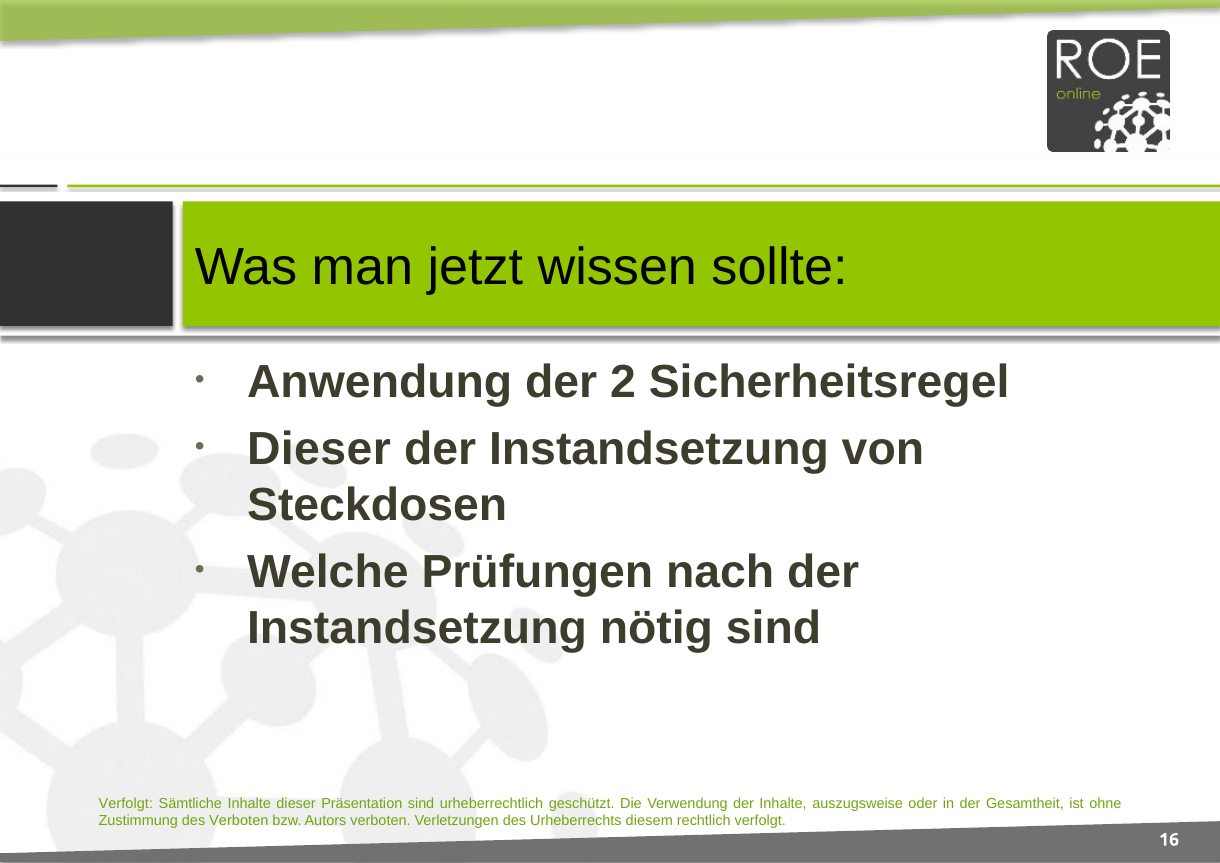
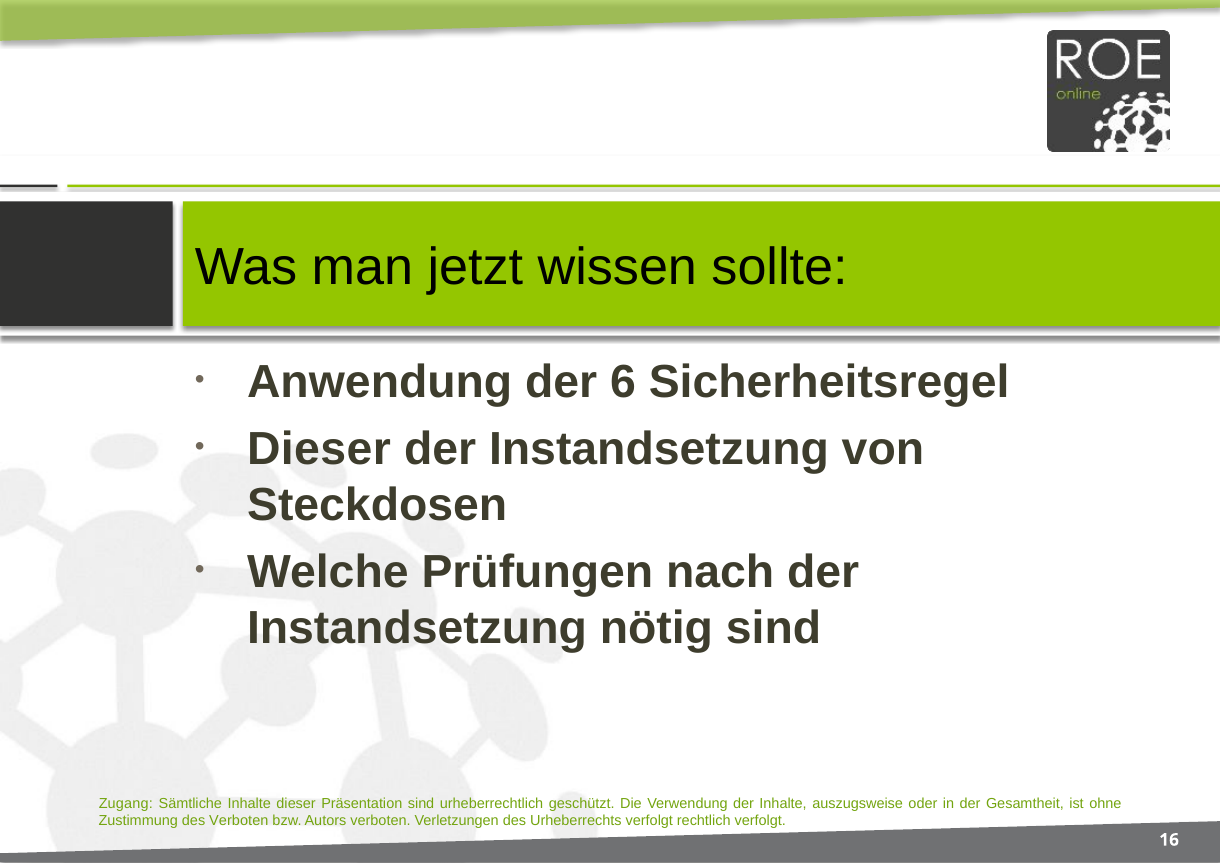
2: 2 -> 6
Verfolgt at (126, 803): Verfolgt -> Zugang
Urheberrechts diesem: diesem -> verfolgt
